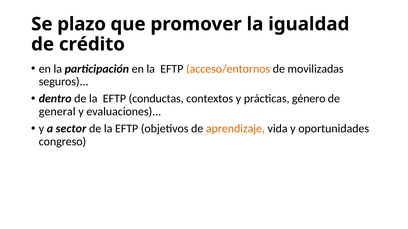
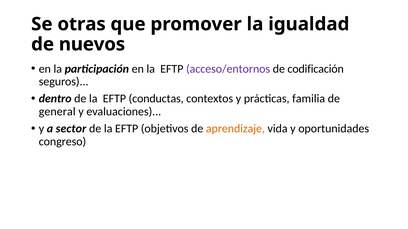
plazo: plazo -> otras
crédito: crédito -> nuevos
acceso/entornos colour: orange -> purple
movilizadas: movilizadas -> codificación
género: género -> familia
